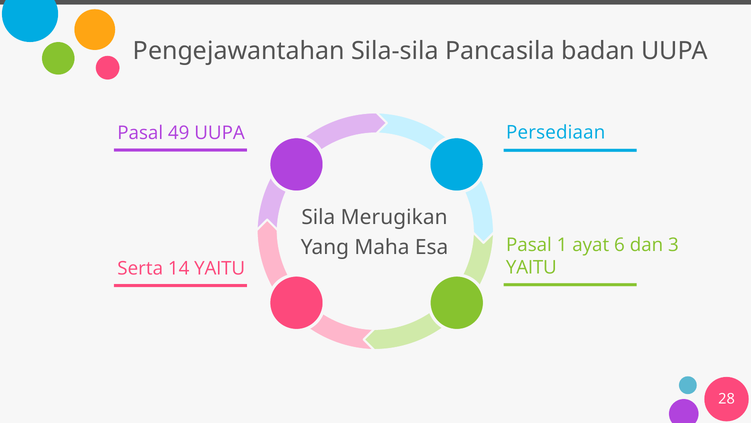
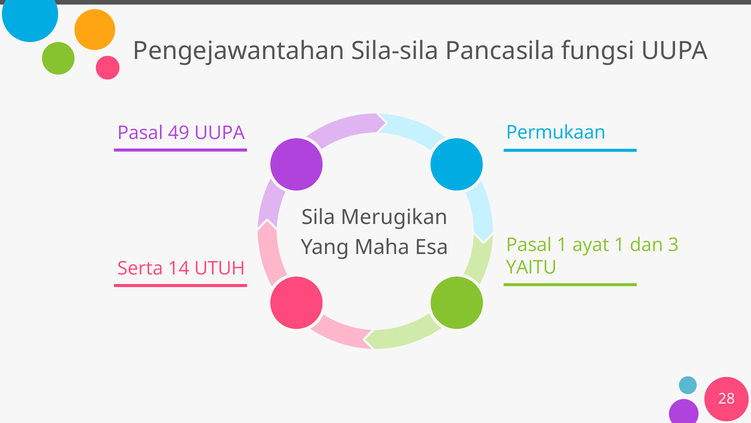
badan: badan -> fungsi
Persediaan: Persediaan -> Permukaan
ayat 6: 6 -> 1
14 YAITU: YAITU -> UTUH
